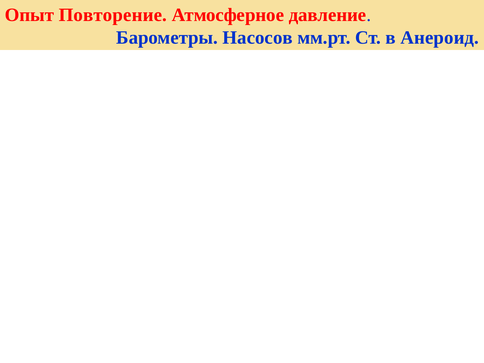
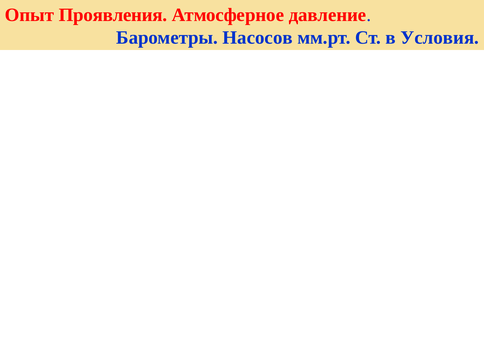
Повторение: Повторение -> Проявления
Анероид: Анероид -> Условия
